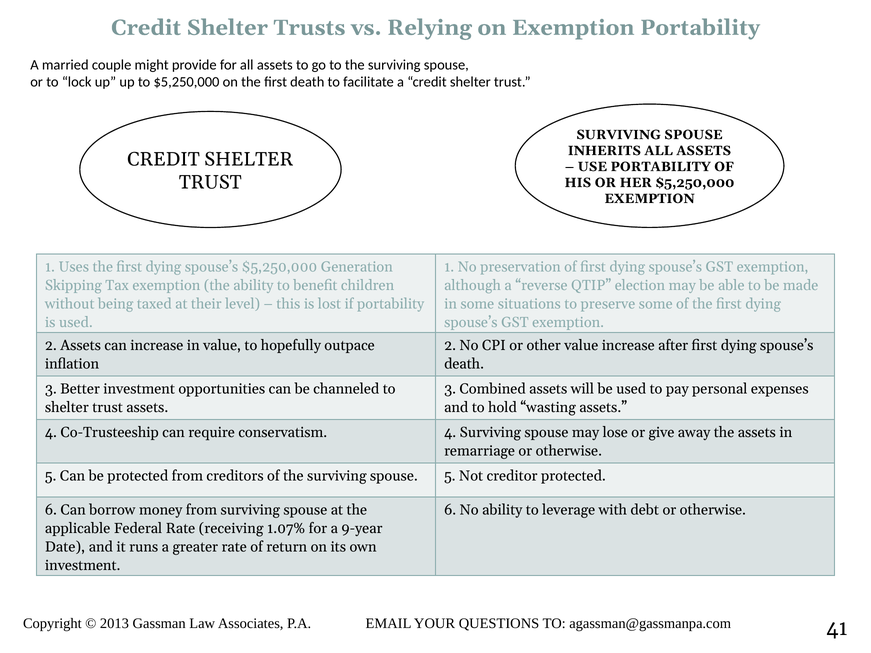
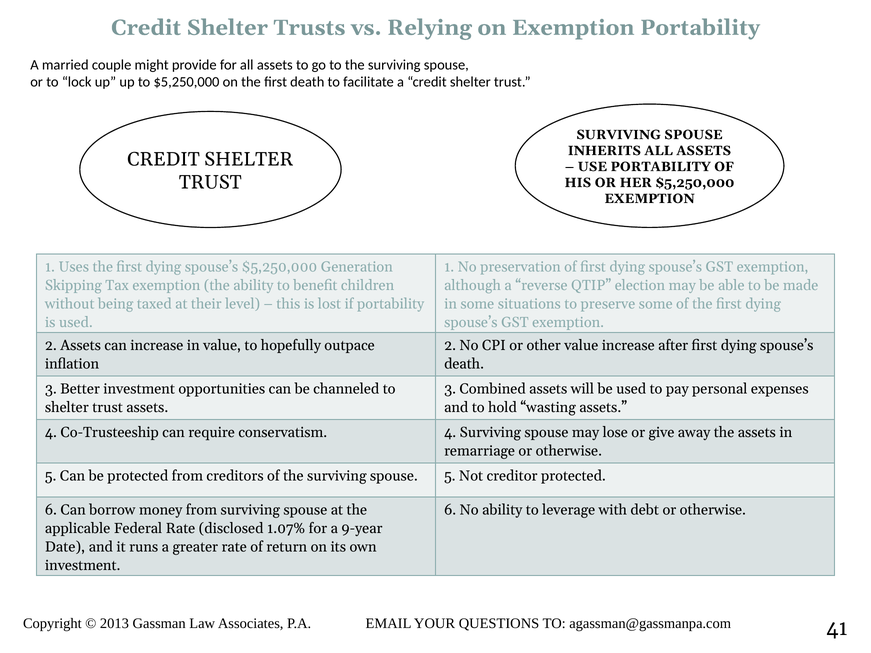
receiving: receiving -> disclosed
